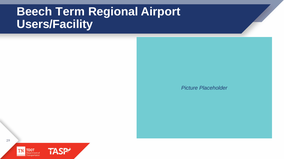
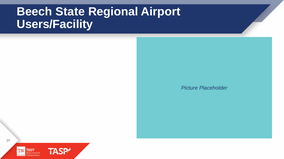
Term: Term -> State
